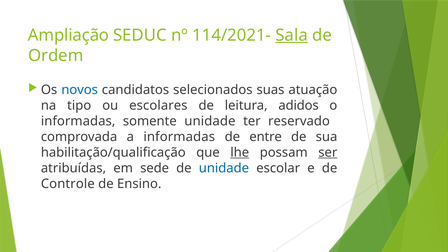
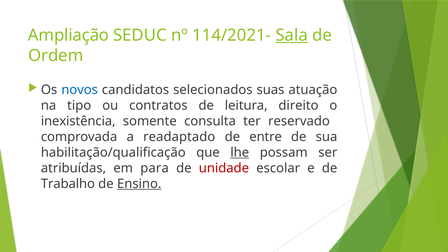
escolares: escolares -> contratos
adidos: adidos -> direito
informadas at (78, 121): informadas -> inexistência
somente unidade: unidade -> consulta
a informadas: informadas -> readaptado
ser underline: present -> none
sede: sede -> para
unidade at (224, 168) colour: blue -> red
Controle: Controle -> Trabalho
Ensino underline: none -> present
